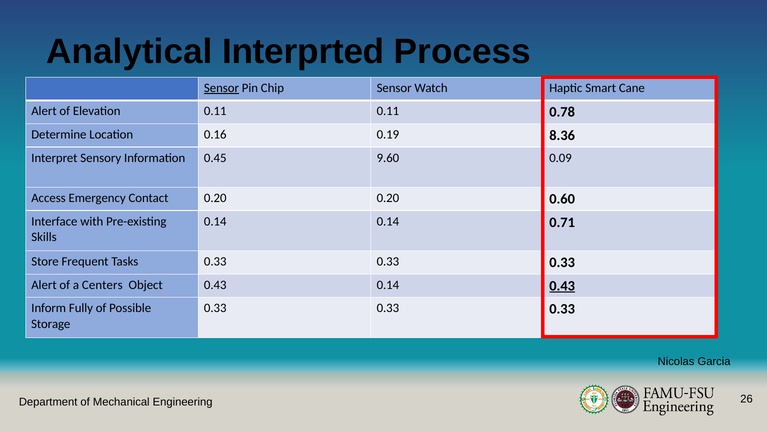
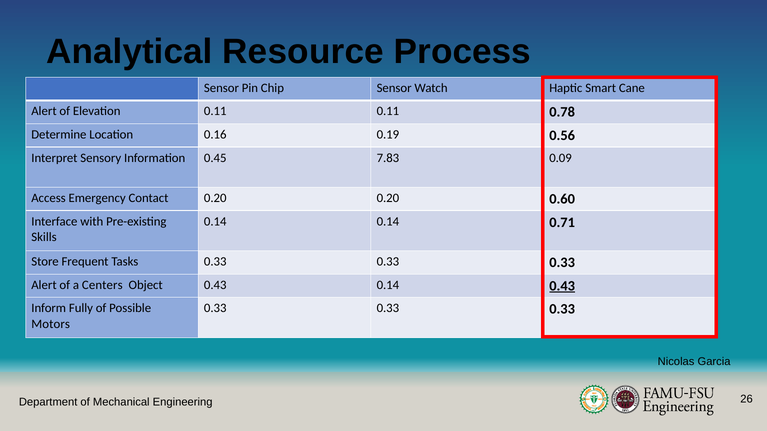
Interprted: Interprted -> Resource
Sensor at (221, 88) underline: present -> none
8.36: 8.36 -> 0.56
9.60: 9.60 -> 7.83
Storage: Storage -> Motors
